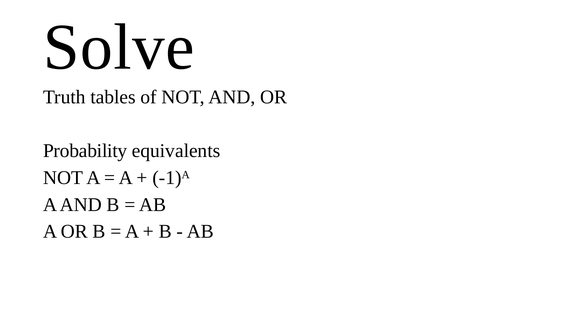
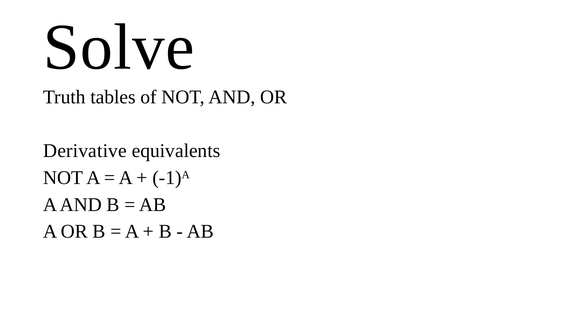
Probability: Probability -> Derivative
